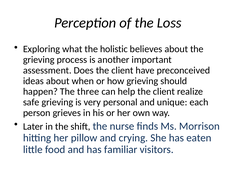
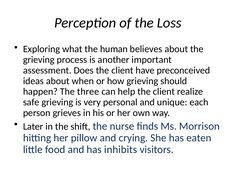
holistic: holistic -> human
familiar: familiar -> inhibits
